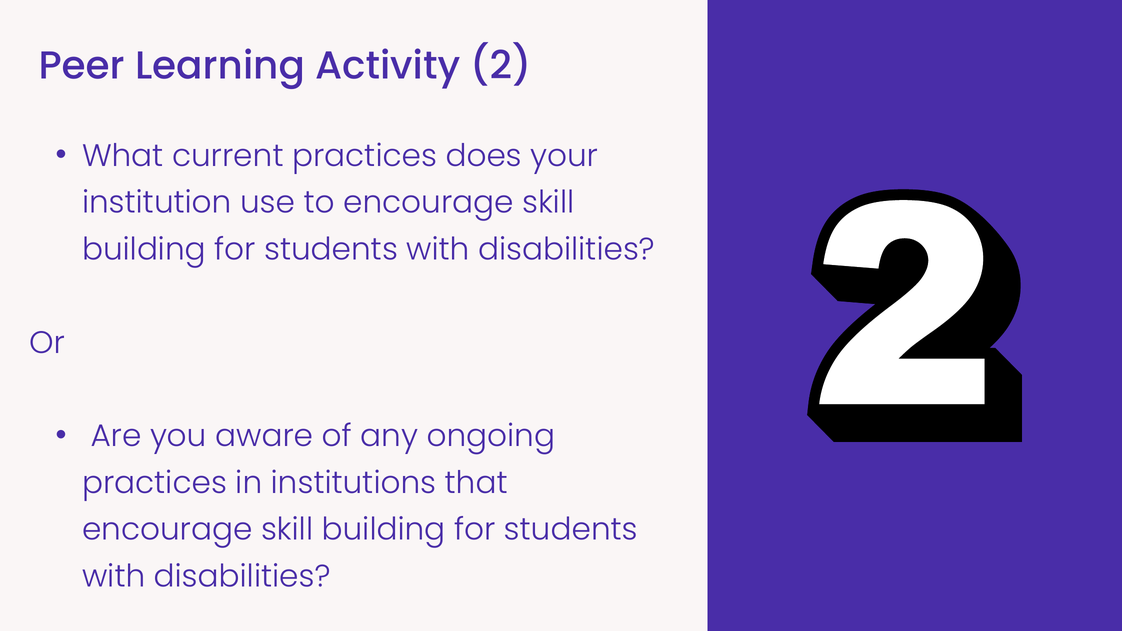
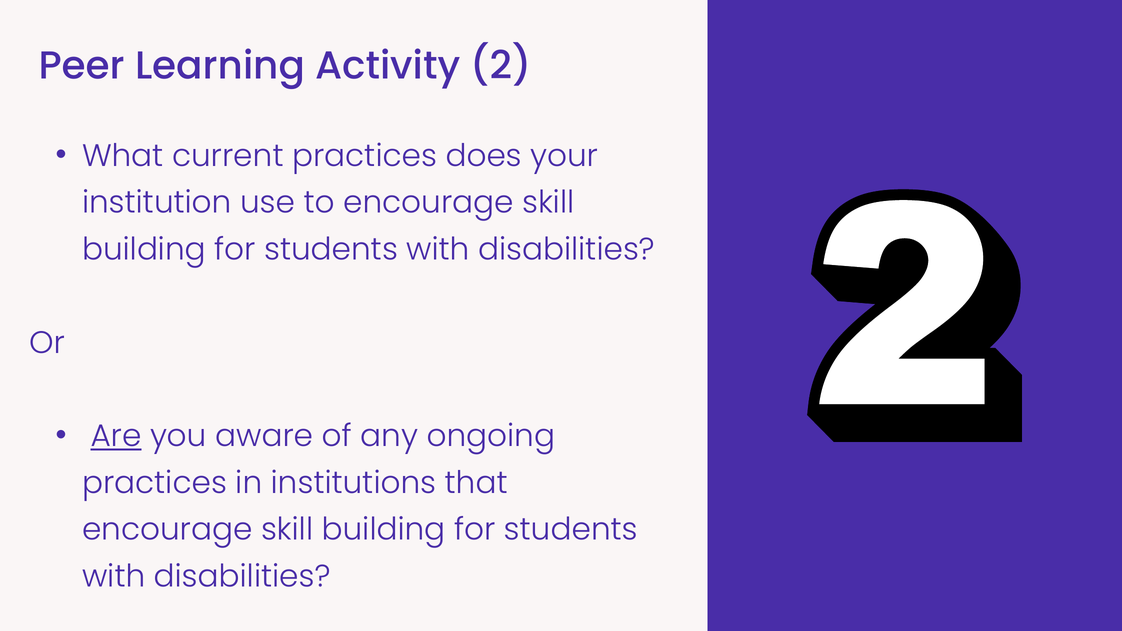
Are underline: none -> present
